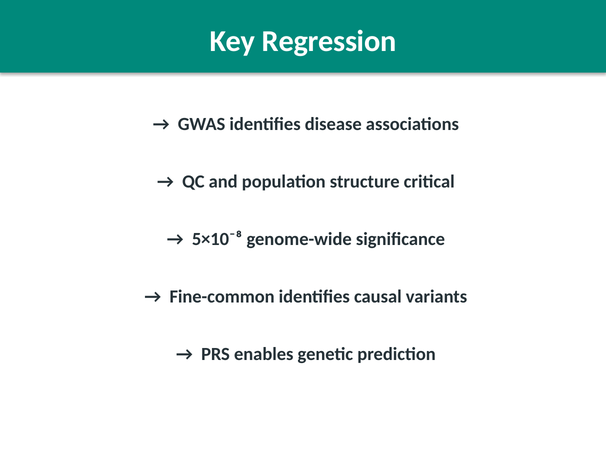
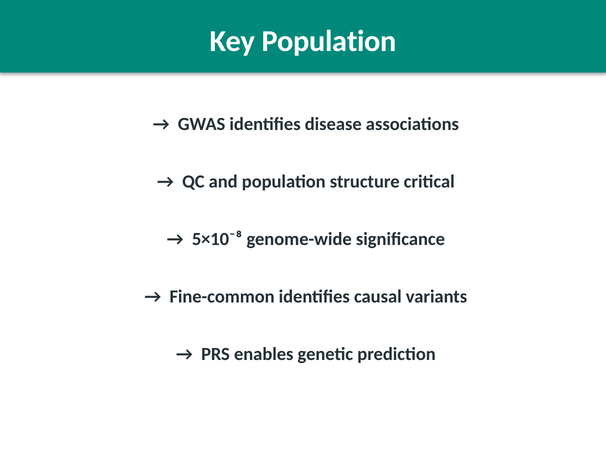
Key Regression: Regression -> Population
